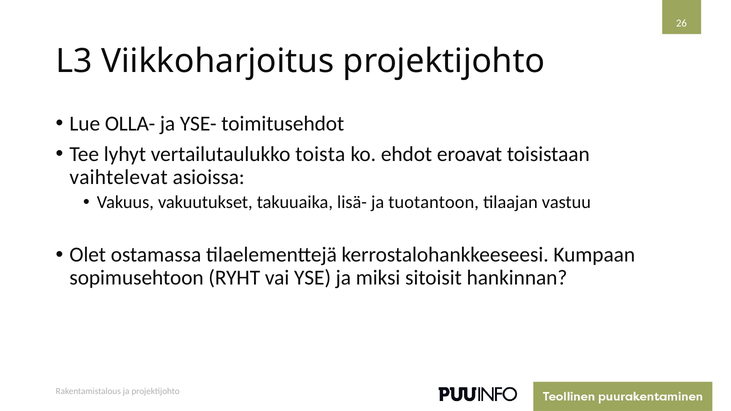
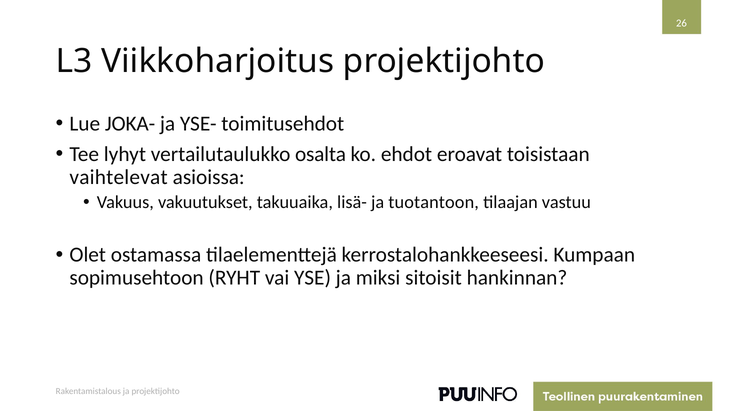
OLLA-: OLLA- -> JOKA-
toista: toista -> osalta
